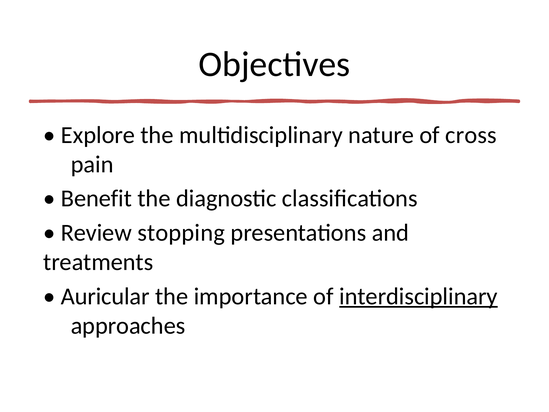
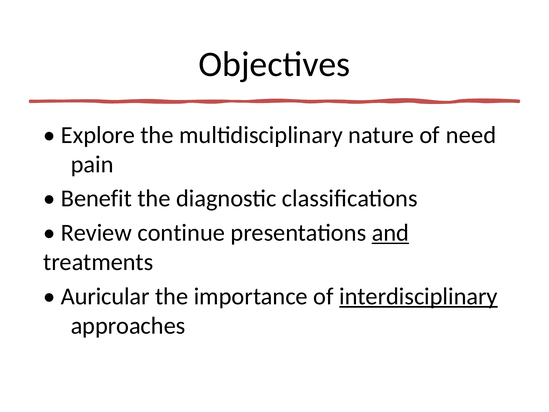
cross: cross -> need
stopping: stopping -> continue
and underline: none -> present
